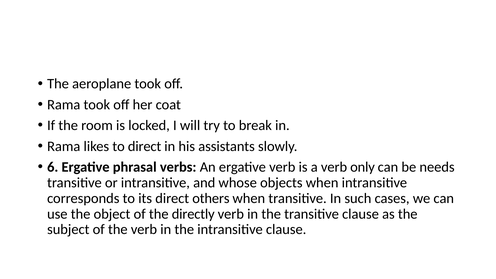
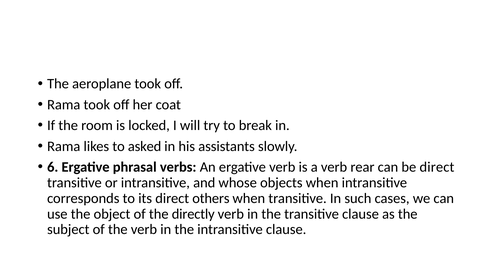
to direct: direct -> asked
only: only -> rear
be needs: needs -> direct
